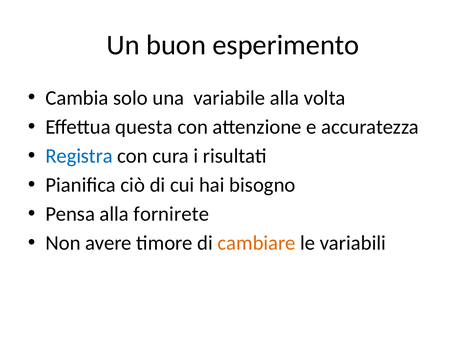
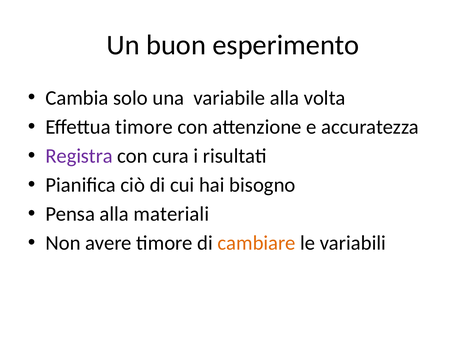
Effettua questa: questa -> timore
Registra colour: blue -> purple
fornirete: fornirete -> materiali
